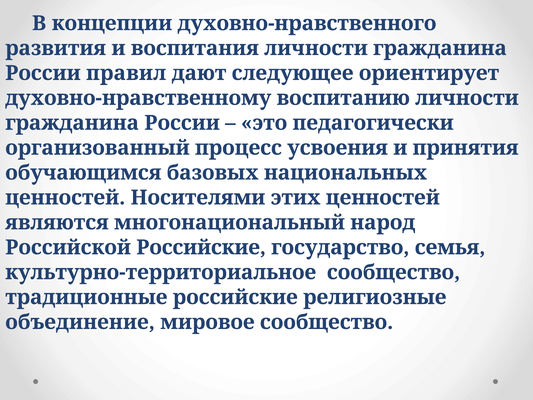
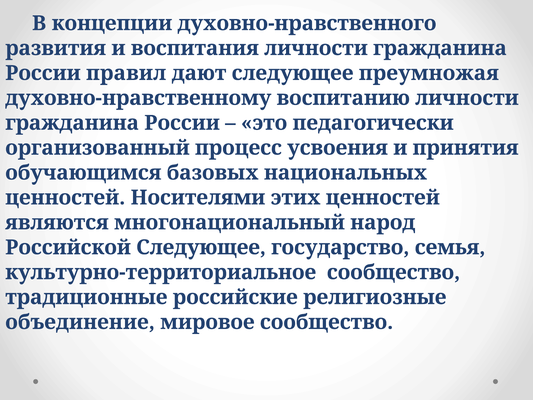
ориентирует: ориентирует -> преумножая
Российской Российские: Российские -> Следующее
